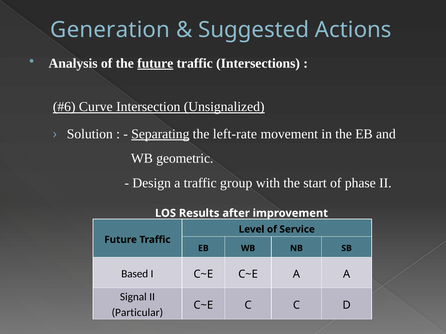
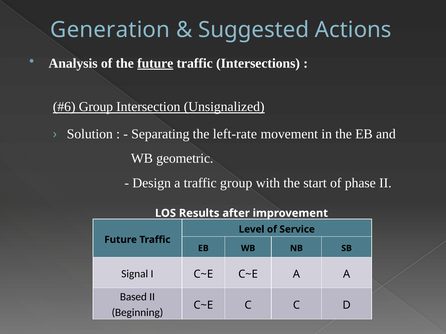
Curve at (96, 107): Curve -> Group
Separating underline: present -> none
Based: Based -> Signal
Signal: Signal -> Based
Particular: Particular -> Beginning
